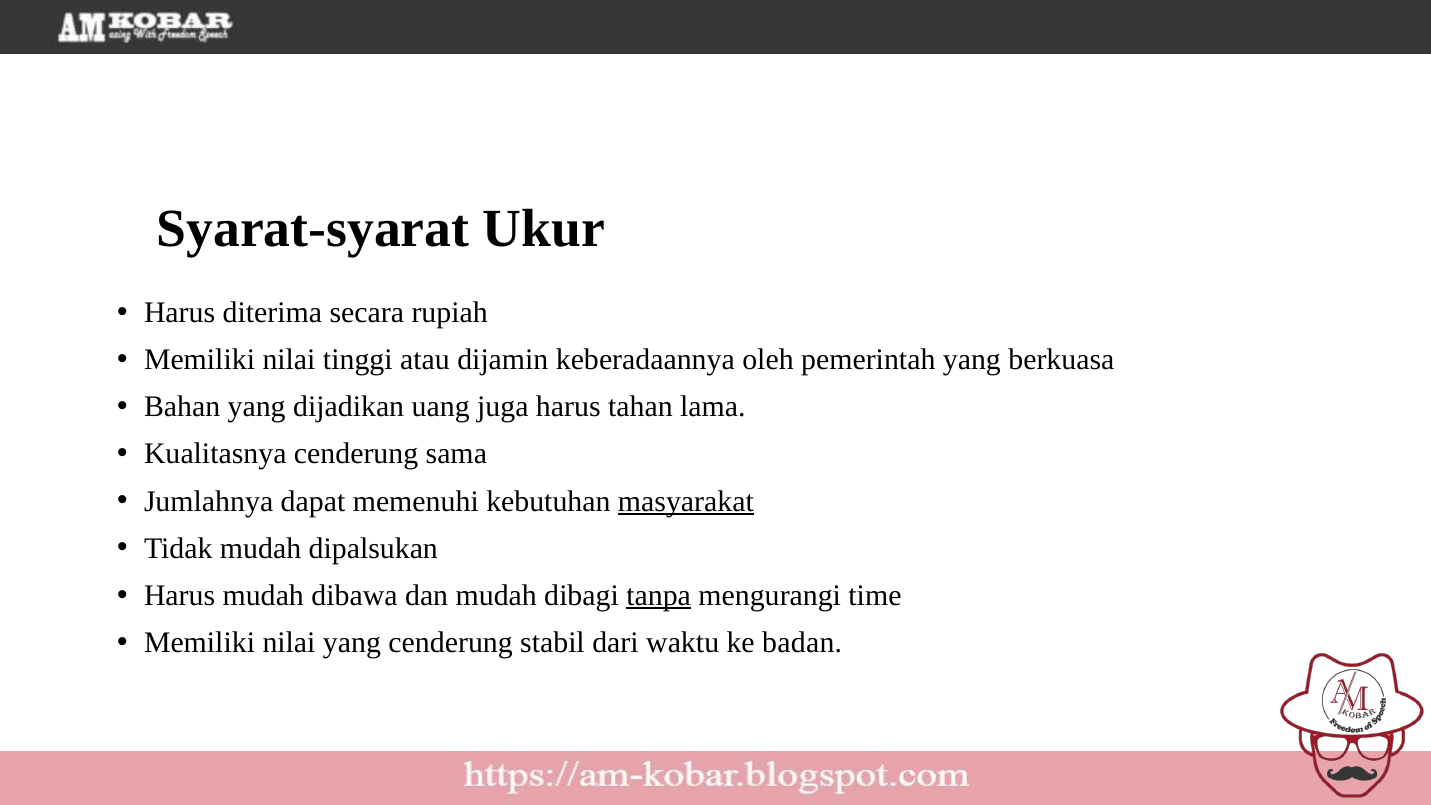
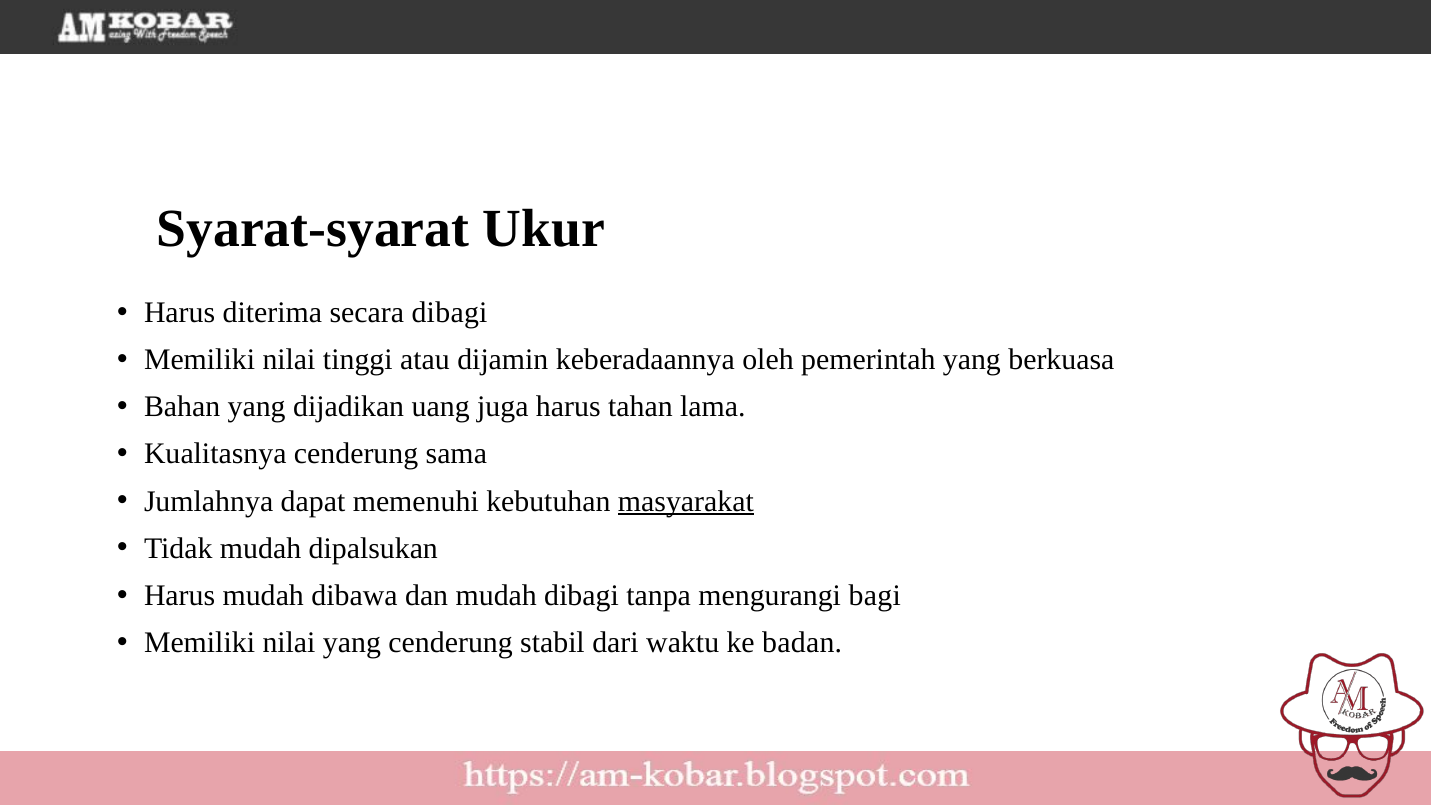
secara rupiah: rupiah -> dibagi
tanpa underline: present -> none
time: time -> bagi
